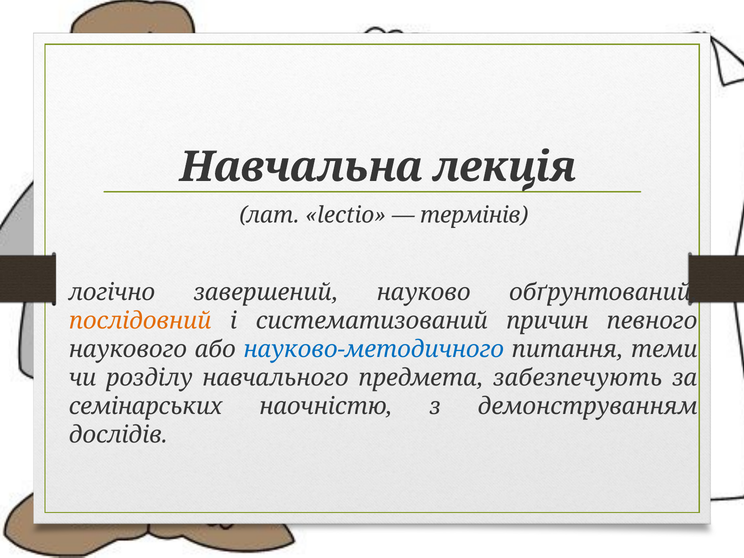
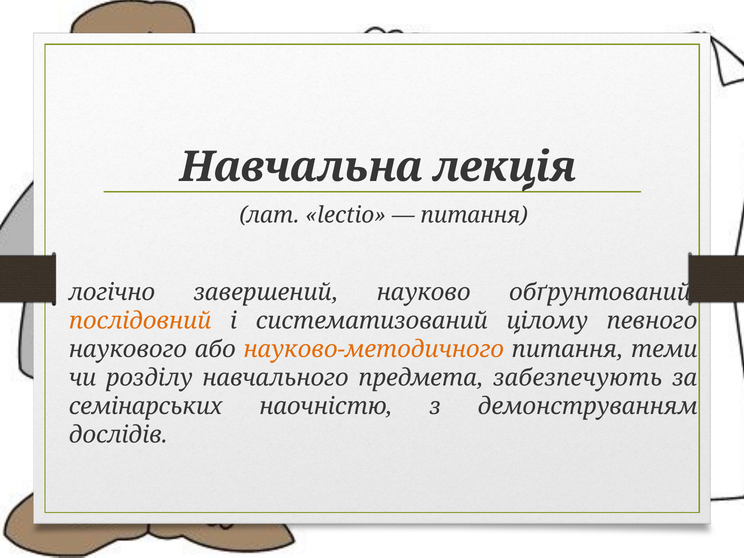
термінів at (474, 215): термінів -> питання
причин: причин -> цілому
науково-методичного colour: blue -> orange
